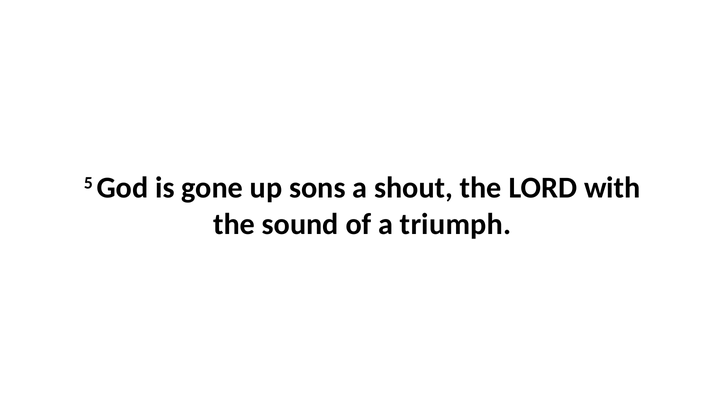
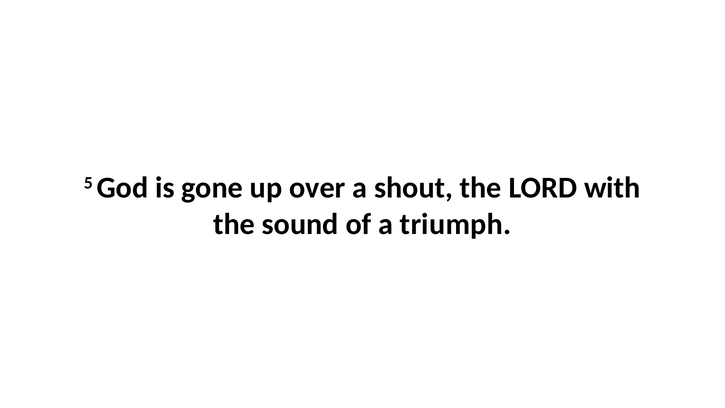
sons: sons -> over
